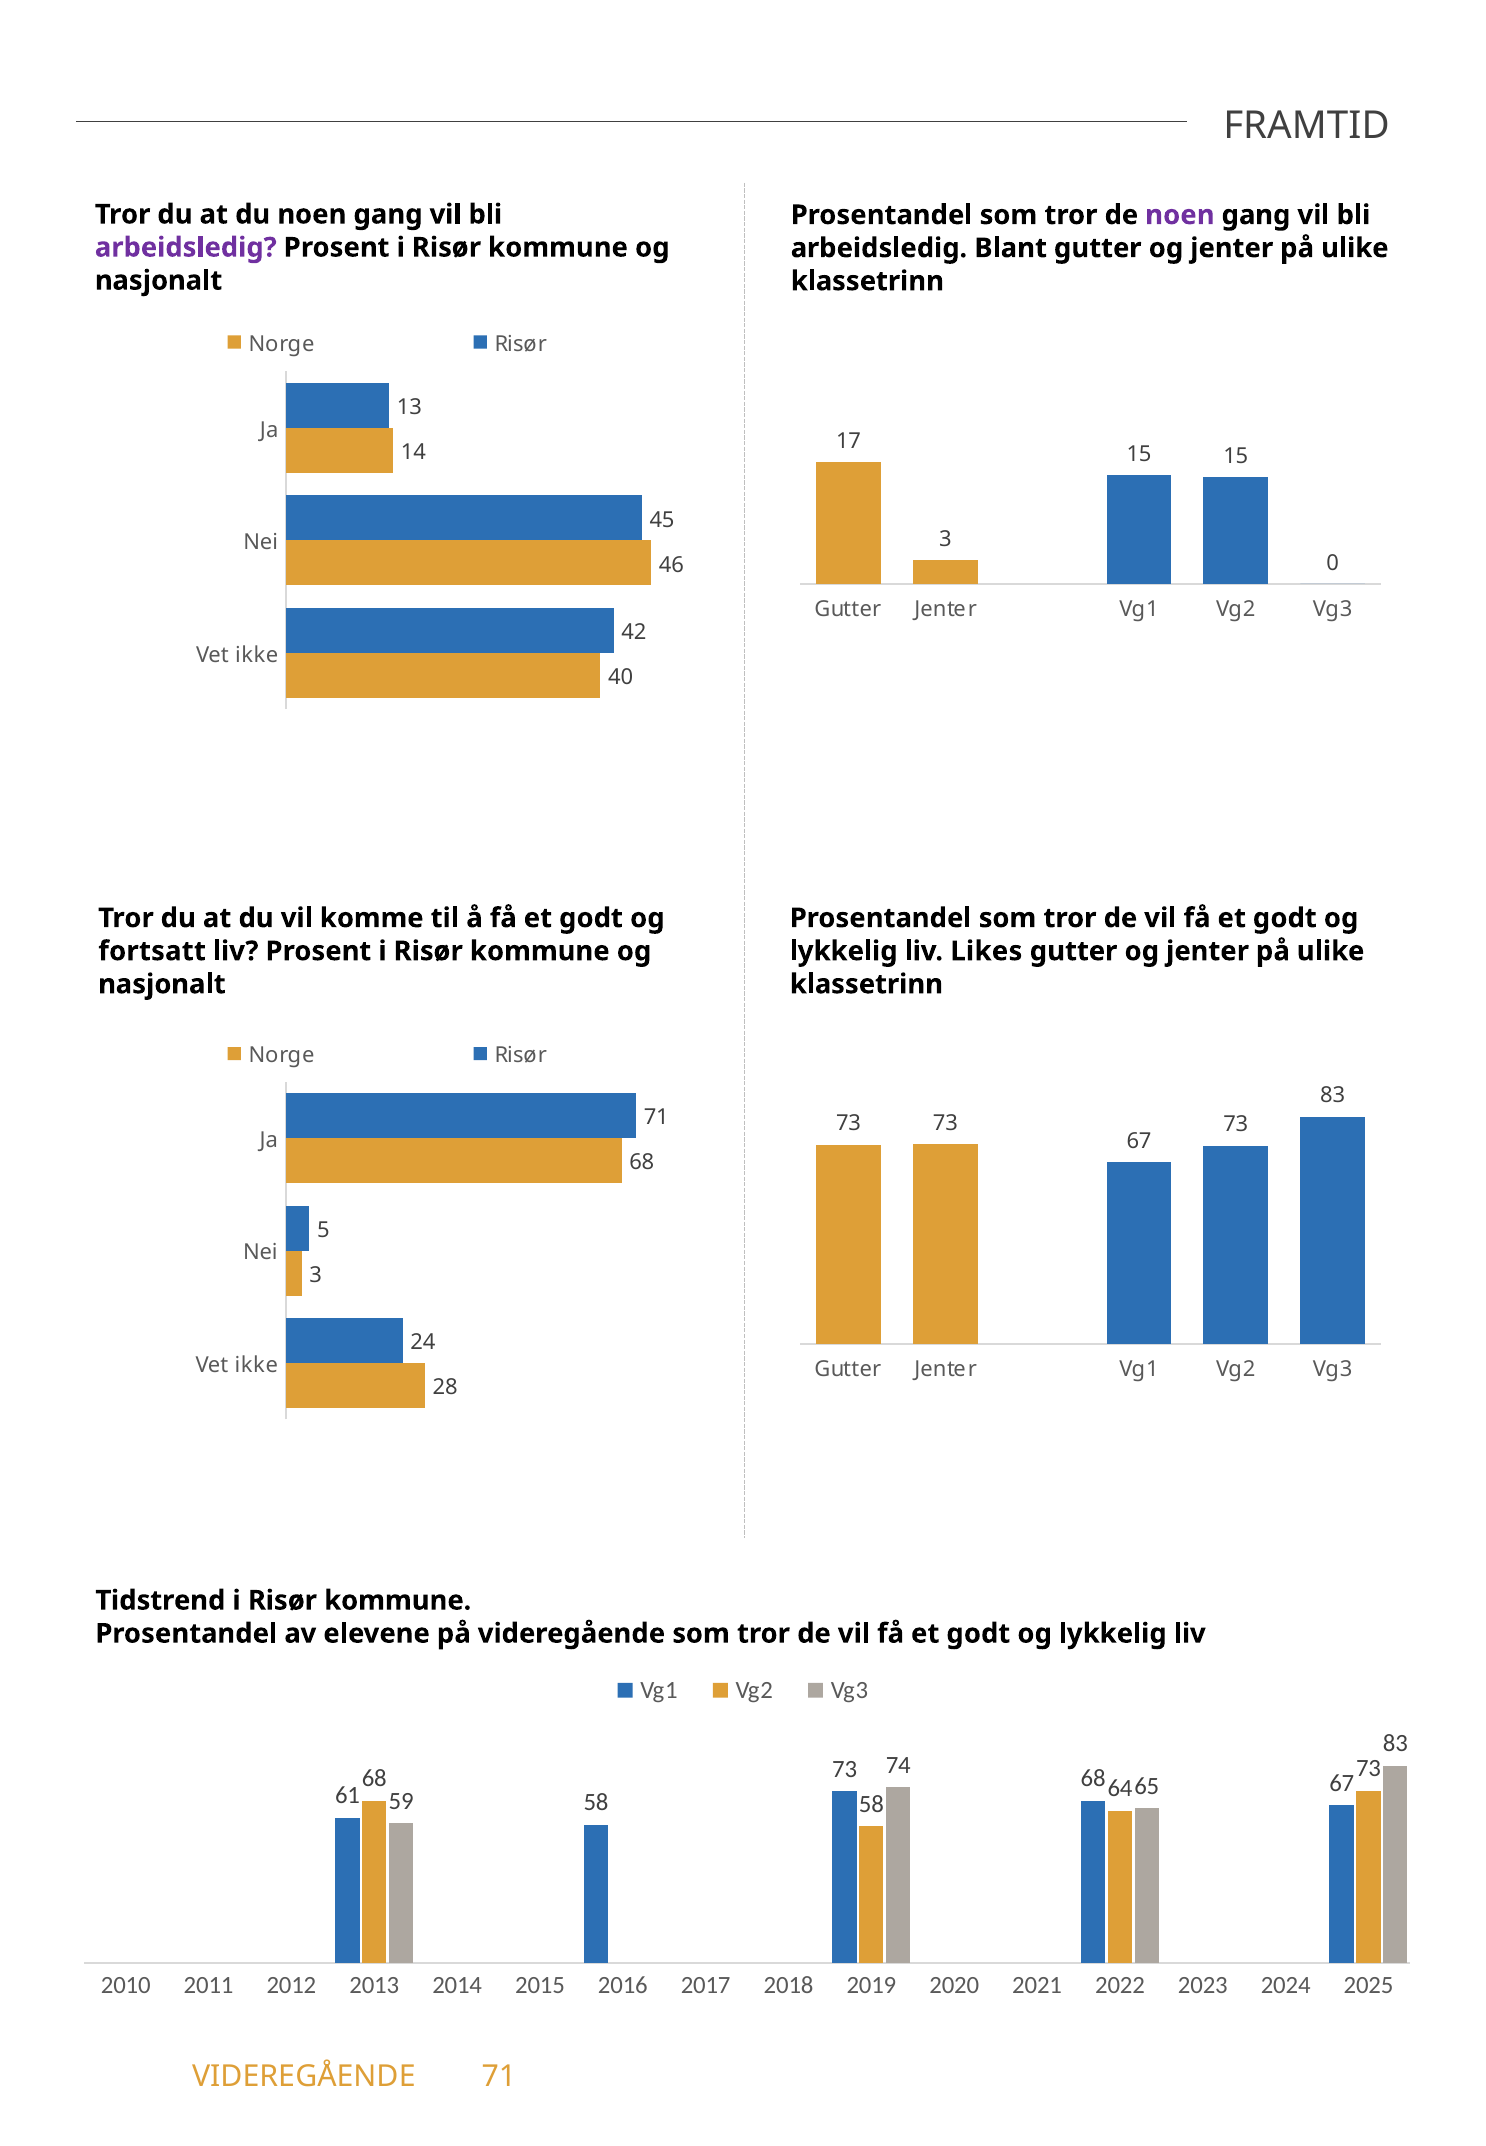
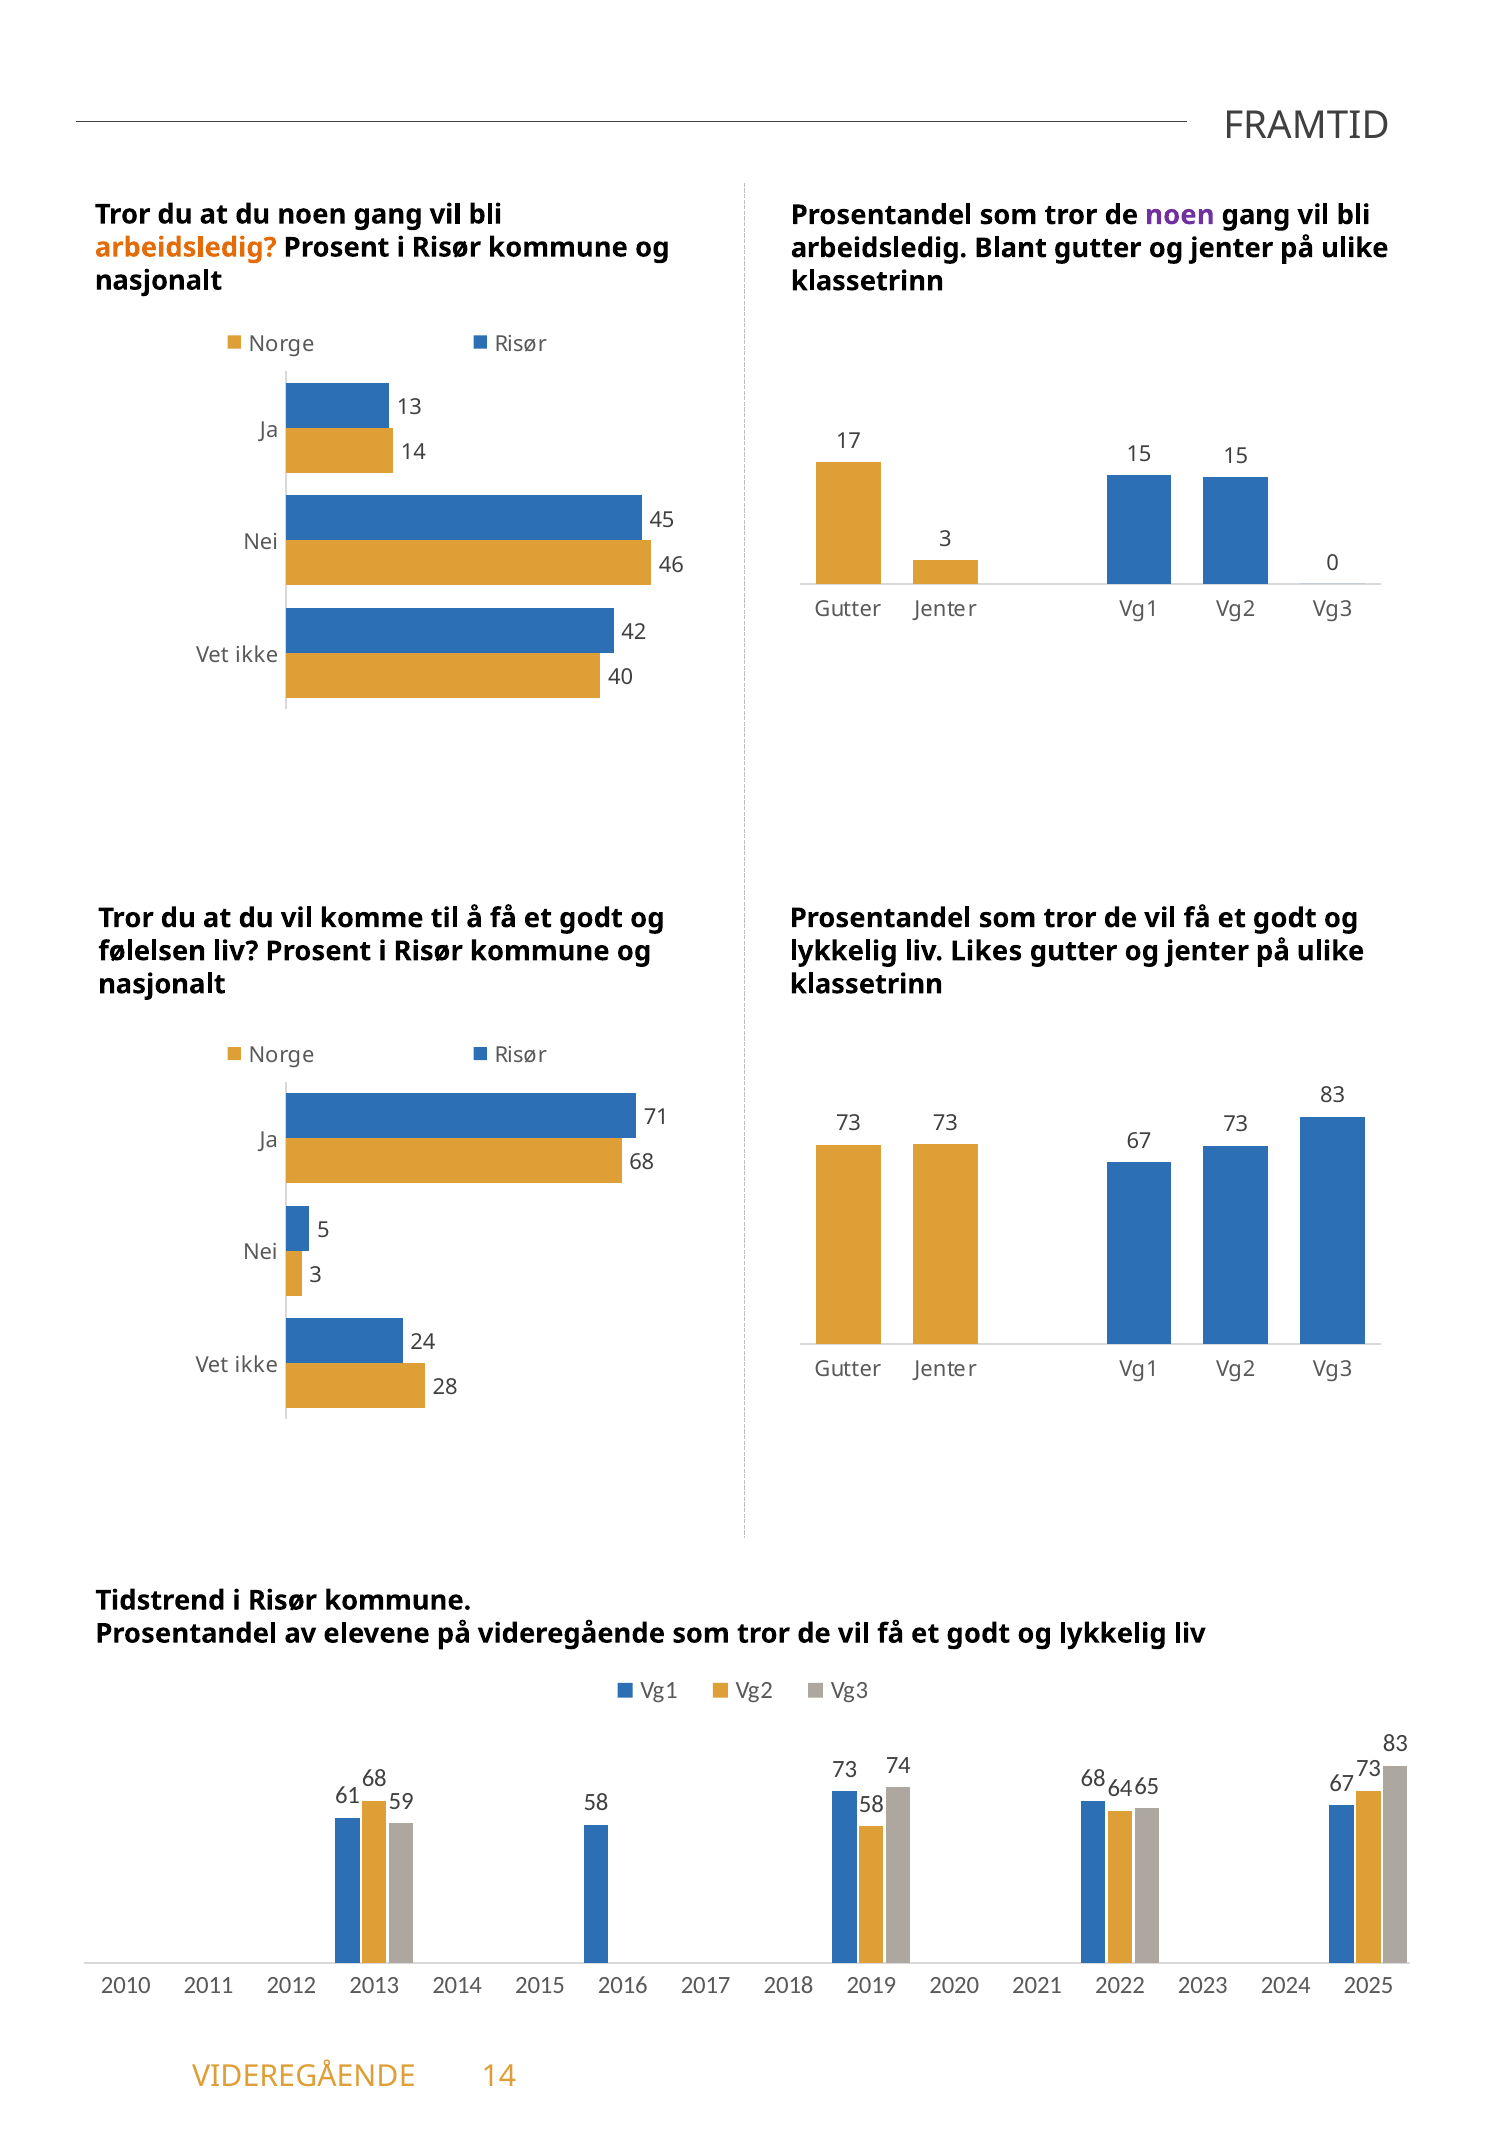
arbeidsledig at (186, 248) colour: purple -> orange
fortsatt: fortsatt -> følelsen
VIDEREGÅENDE 71: 71 -> 14
